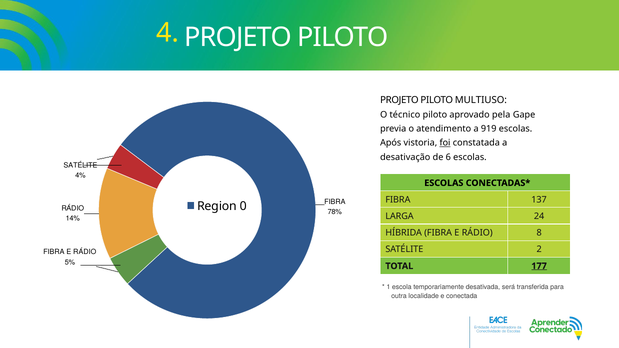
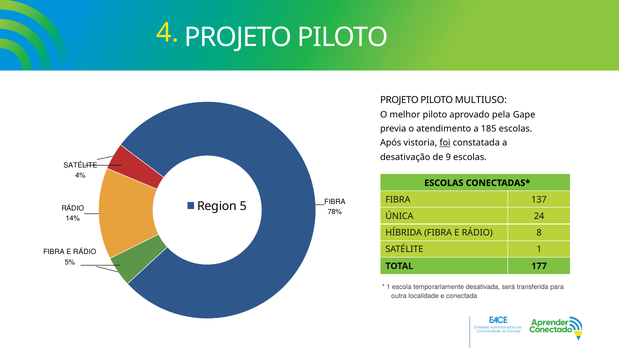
técnico: técnico -> melhor
919: 919 -> 185
6: 6 -> 9
0: 0 -> 5
LARGA: LARGA -> ÚNICA
SATÉLITE 2: 2 -> 1
177 underline: present -> none
